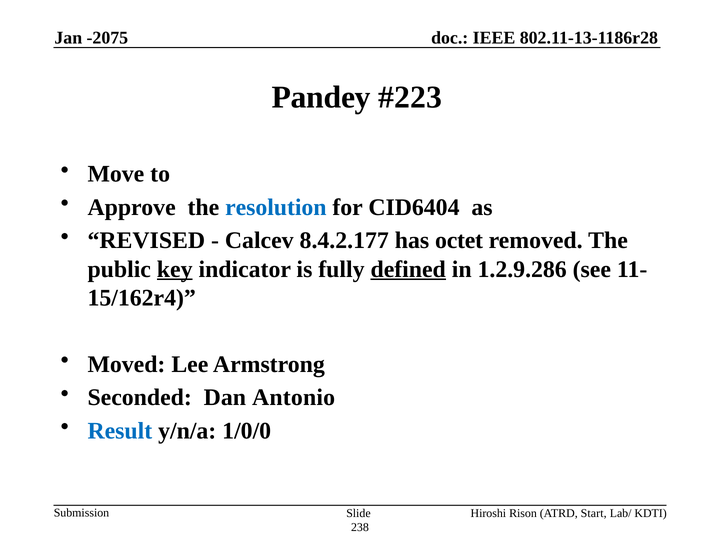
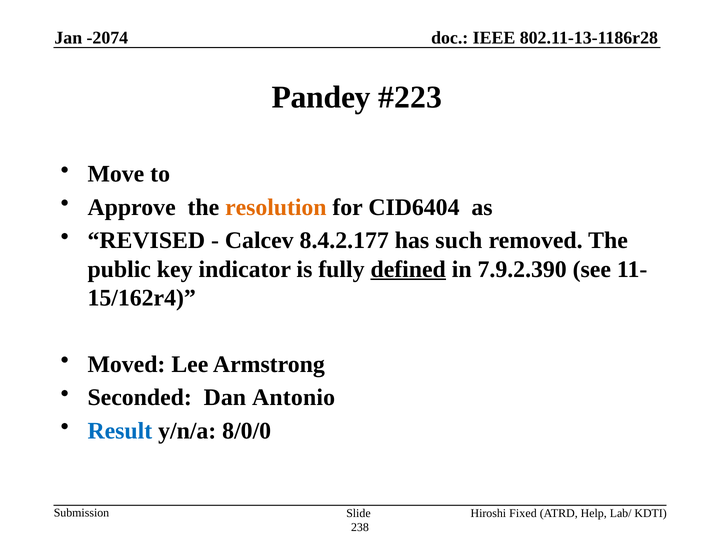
-2075: -2075 -> -2074
resolution colour: blue -> orange
octet: octet -> such
key underline: present -> none
1.2.9.286: 1.2.9.286 -> 7.9.2.390
1/0/0: 1/0/0 -> 8/0/0
Rison: Rison -> Fixed
Start: Start -> Help
